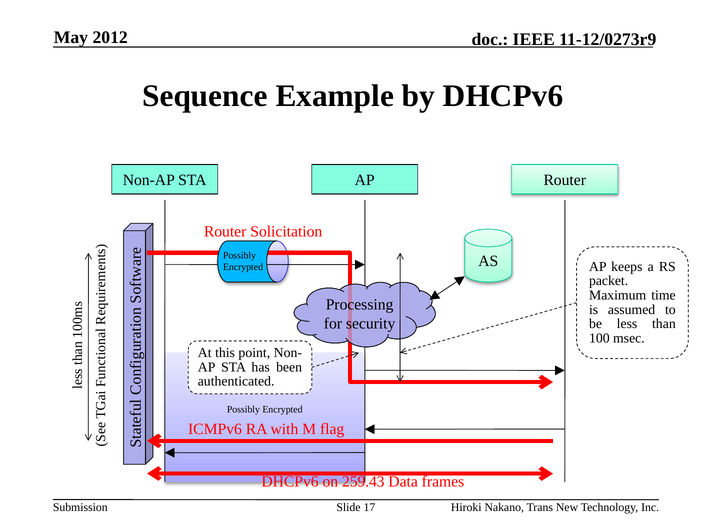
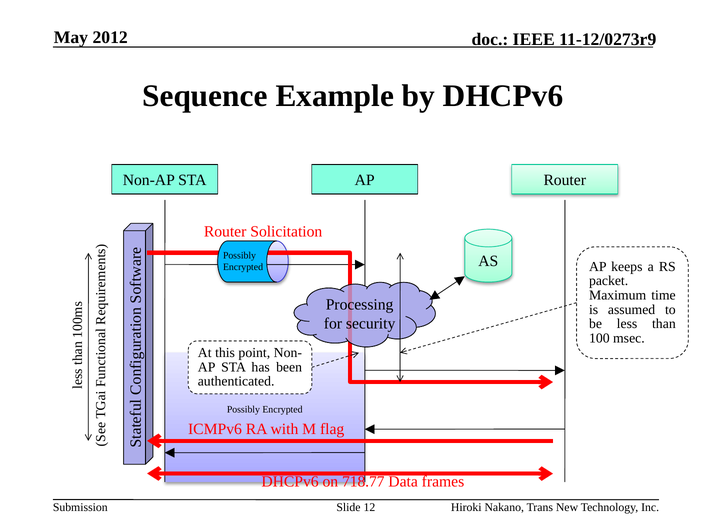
259.43: 259.43 -> 718.77
17: 17 -> 12
